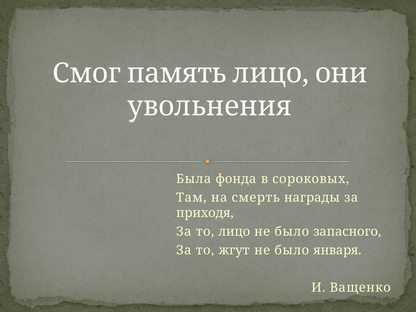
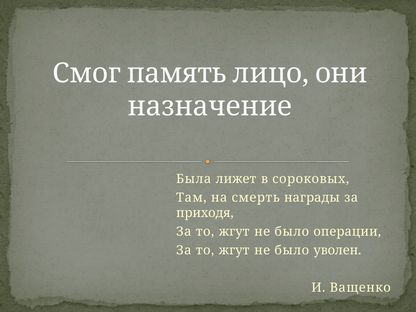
увольнения: увольнения -> назначение
фонда: фонда -> лижет
лицо at (234, 232): лицо -> жгут
запасного: запасного -> операции
января: января -> уволен
